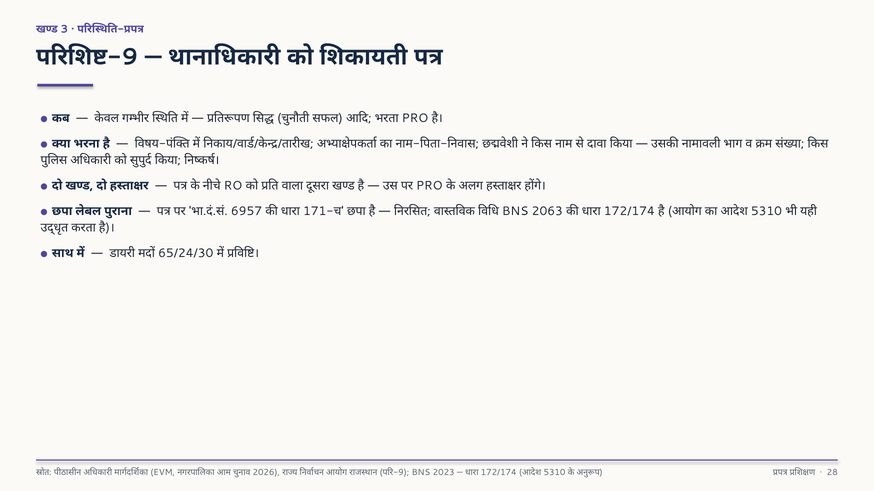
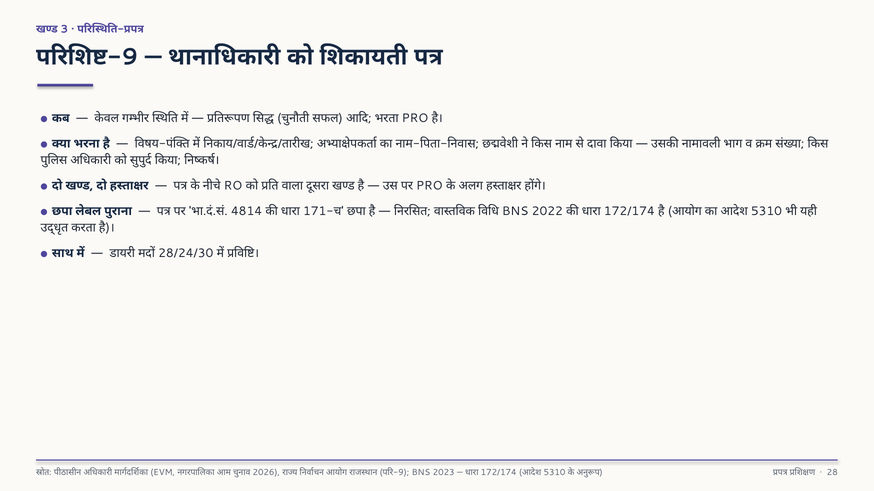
6957: 6957 -> 4814
2063: 2063 -> 2022
65/24/30: 65/24/30 -> 28/24/30
